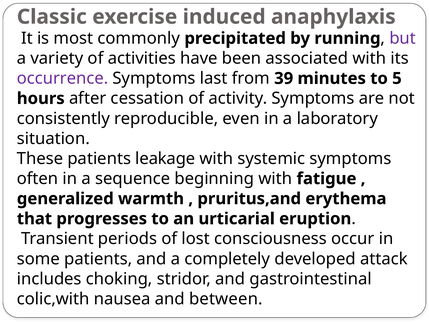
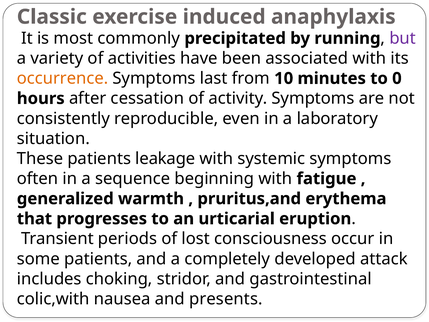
occurrence colour: purple -> orange
39: 39 -> 10
5: 5 -> 0
between: between -> presents
